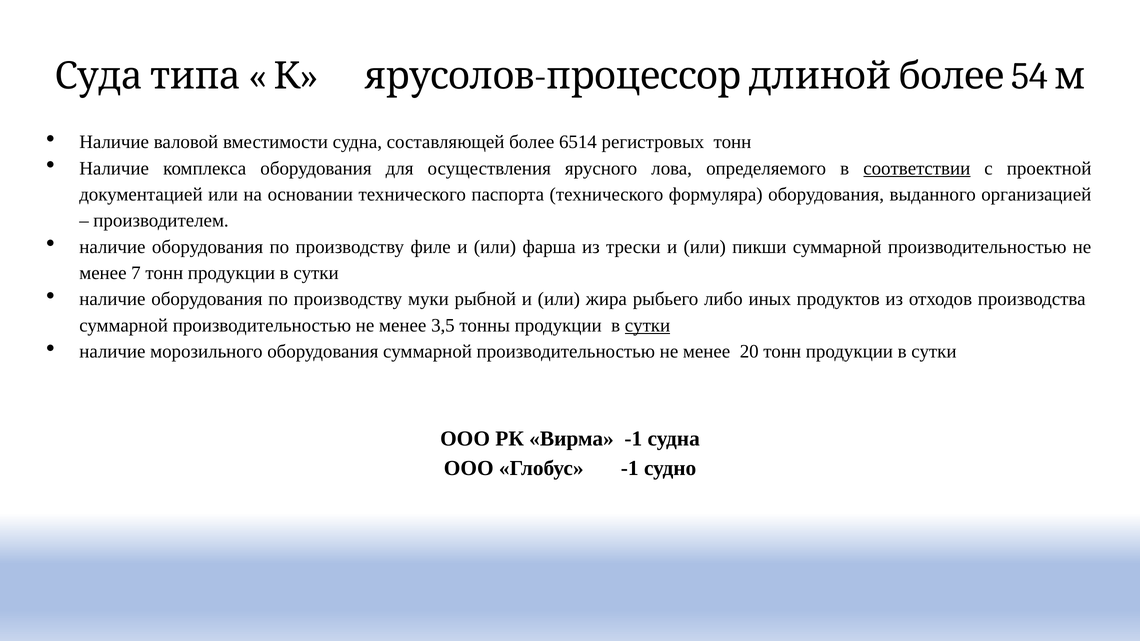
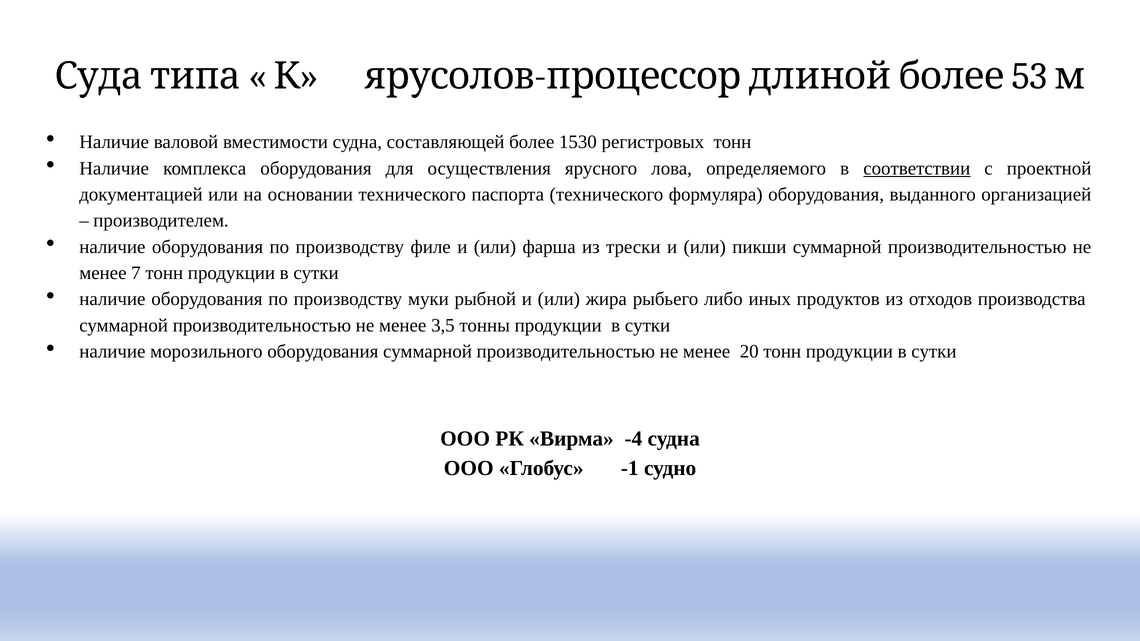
54: 54 -> 53
6514: 6514 -> 1530
сутки at (648, 325) underline: present -> none
Вирма -1: -1 -> -4
